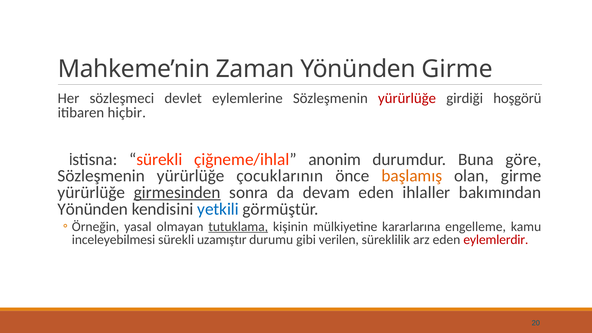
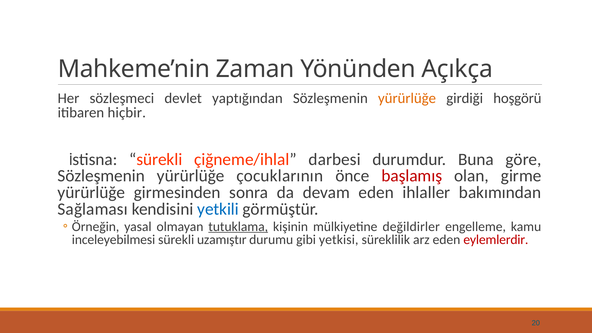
Yönünden Girme: Girme -> Açıkça
eylemlerine: eylemlerine -> yaptığından
yürürlüğe at (407, 98) colour: red -> orange
anonim: anonim -> darbesi
başlamış colour: orange -> red
girmesinden underline: present -> none
Yönünden at (93, 209): Yönünden -> Sağlaması
kararlarına: kararlarına -> değildirler
verilen: verilen -> yetkisi
